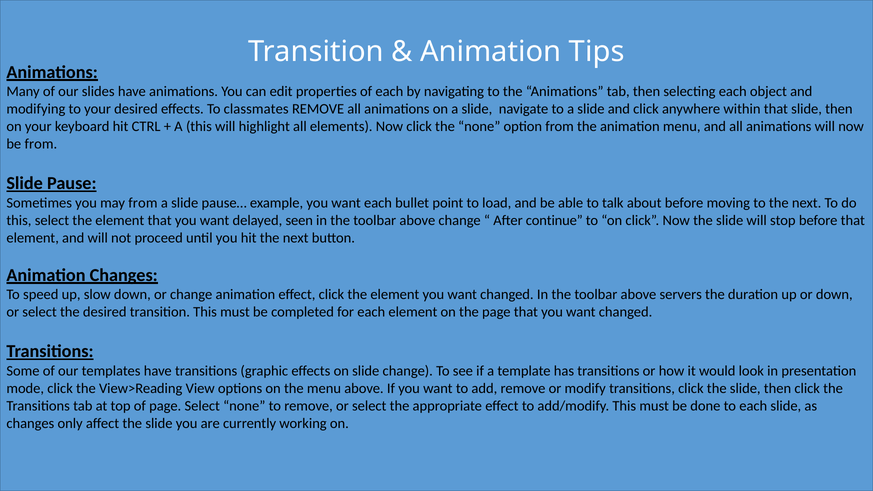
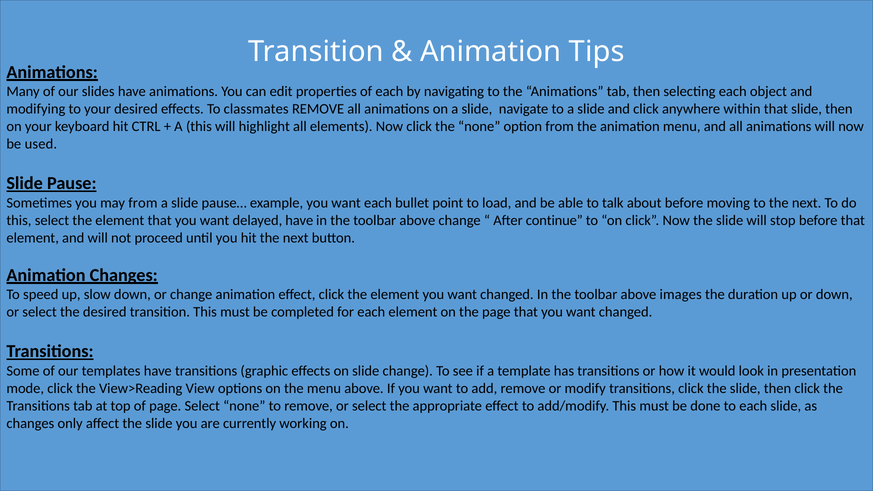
be from: from -> used
delayed seen: seen -> have
servers: servers -> images
